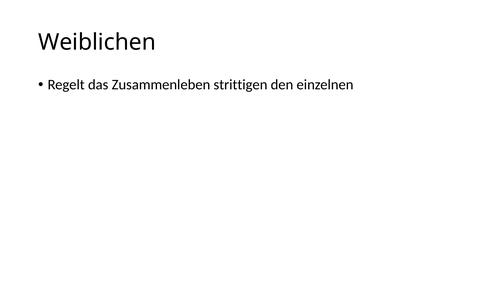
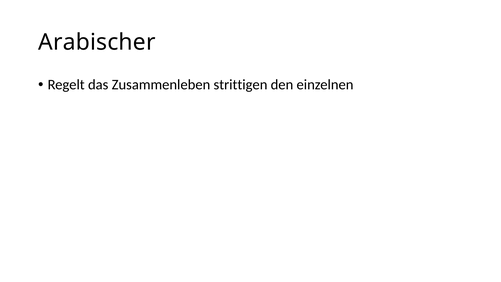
Weiblichen: Weiblichen -> Arabischer
